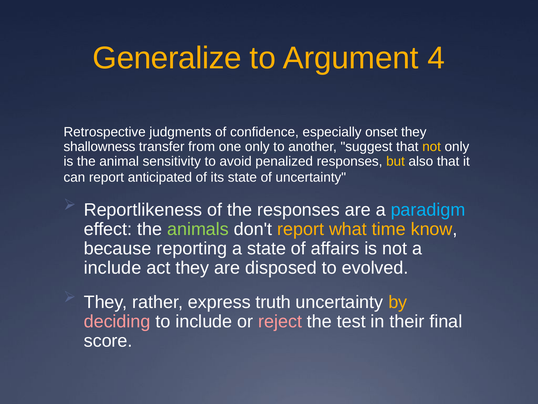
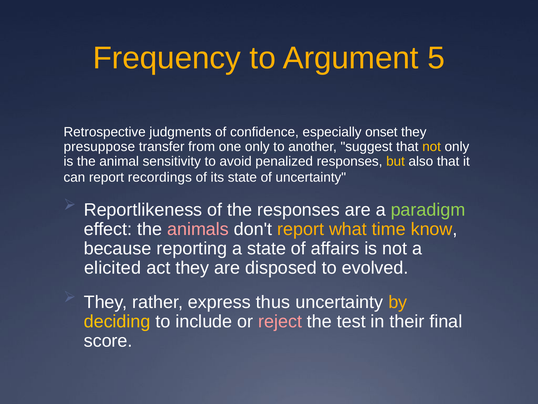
Generalize: Generalize -> Frequency
4: 4 -> 5
shallowness: shallowness -> presuppose
anticipated: anticipated -> recordings
paradigm colour: light blue -> light green
animals colour: light green -> pink
include at (113, 268): include -> elicited
truth: truth -> thus
deciding colour: pink -> yellow
